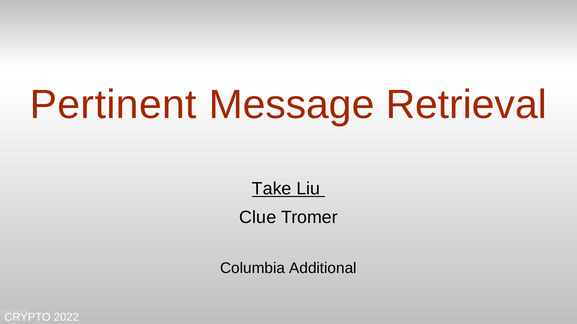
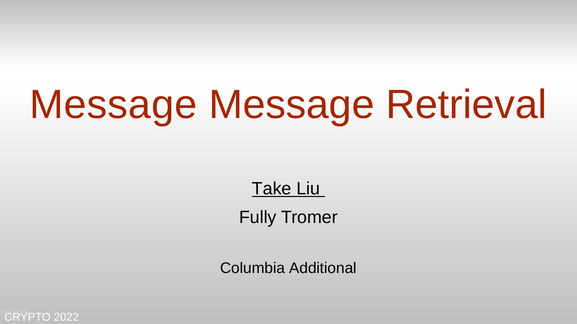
Pertinent at (113, 105): Pertinent -> Message
Clue: Clue -> Fully
